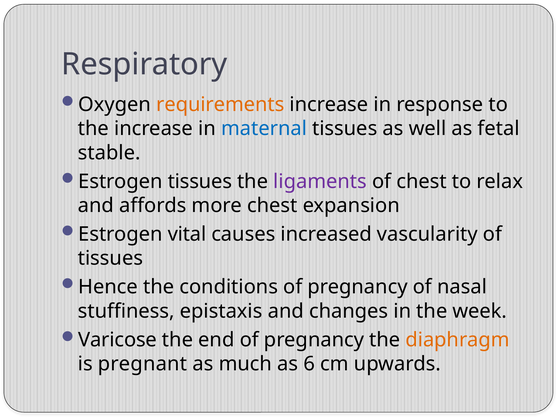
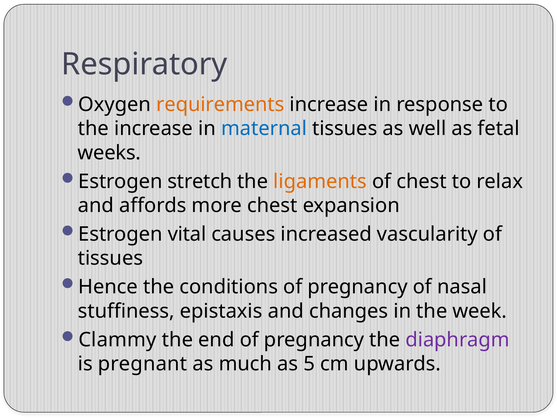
stable: stable -> weeks
Estrogen tissues: tissues -> stretch
ligaments colour: purple -> orange
Varicose: Varicose -> Clammy
diaphragm colour: orange -> purple
6: 6 -> 5
